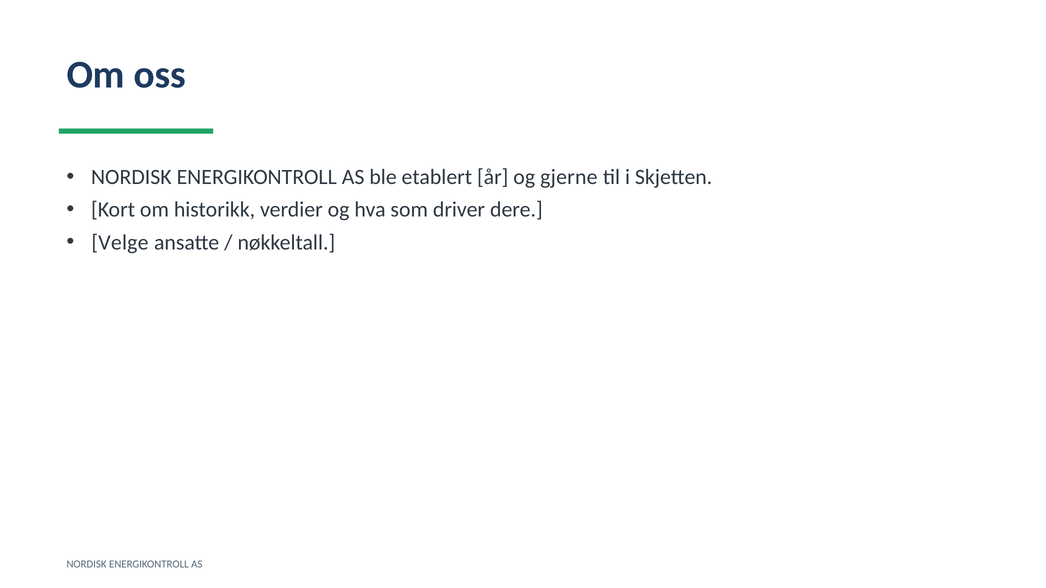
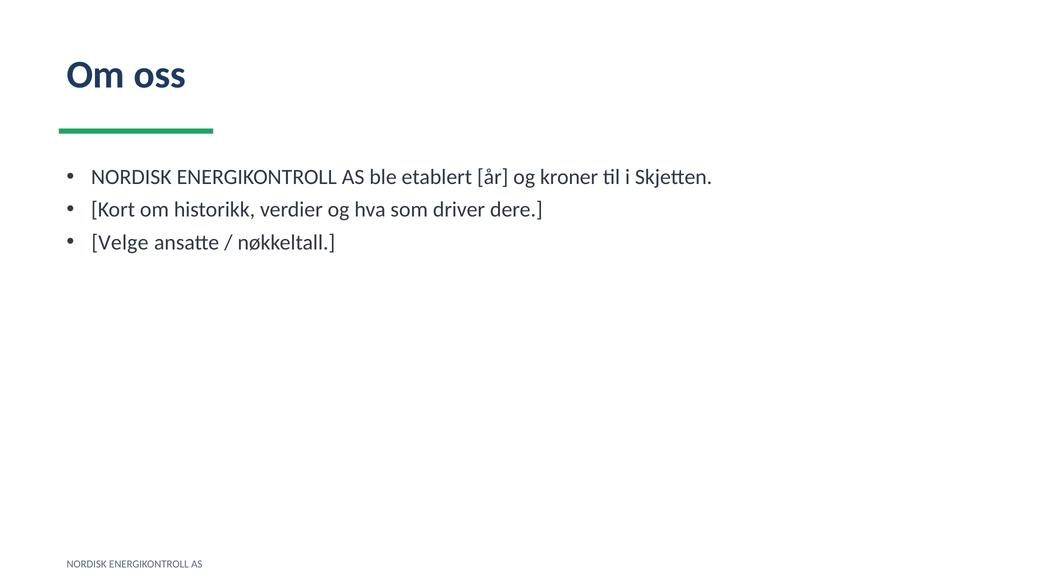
gjerne: gjerne -> kroner
